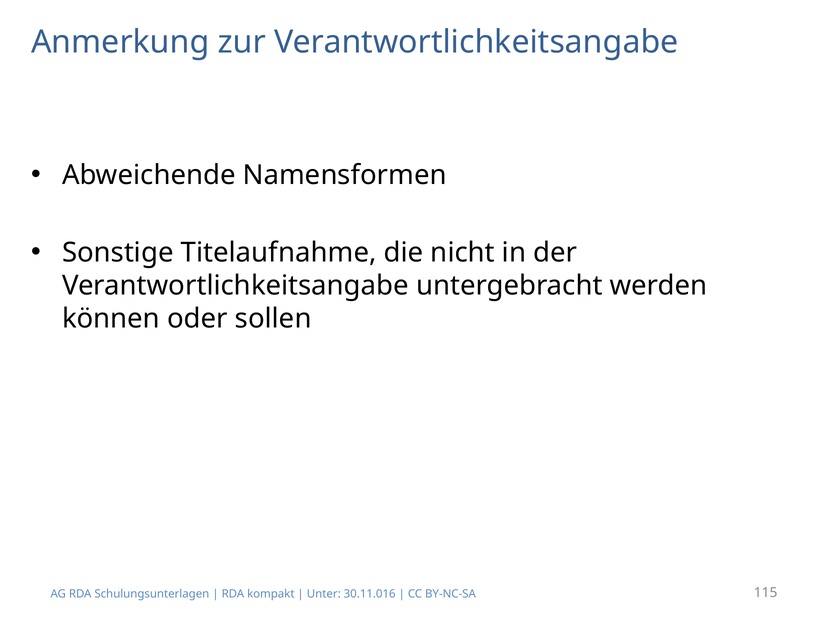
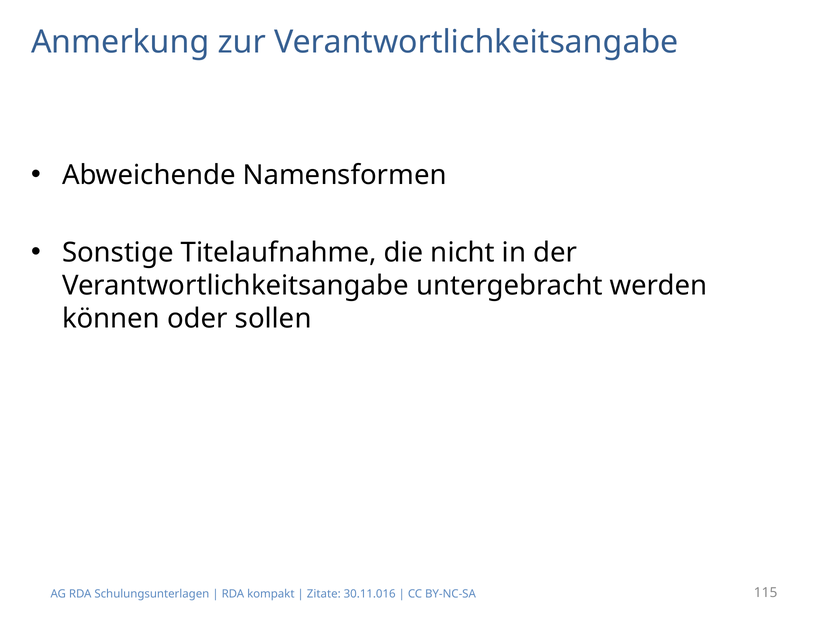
Unter: Unter -> Zitate
